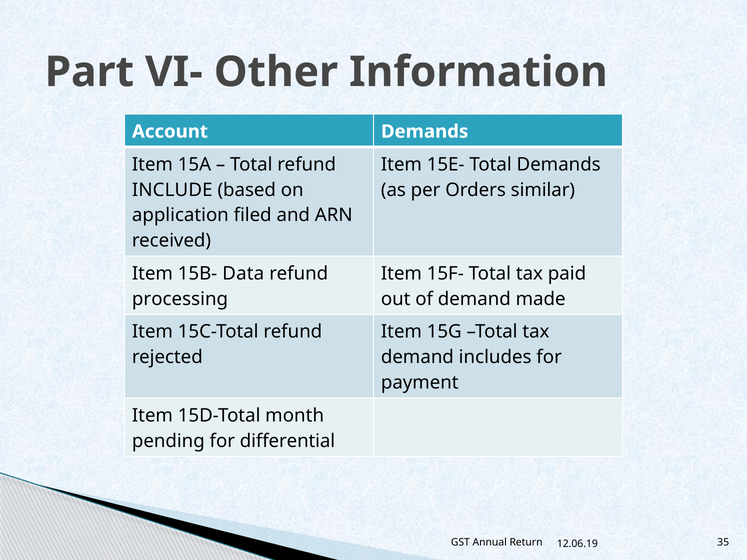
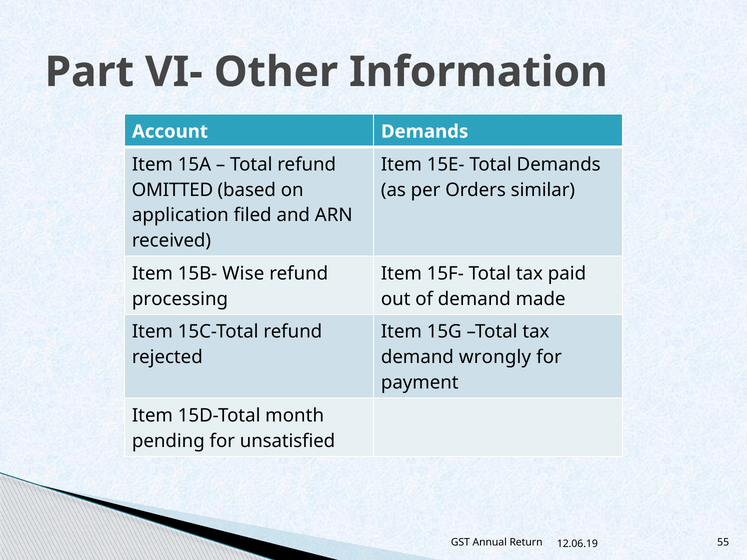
INCLUDE: INCLUDE -> OMITTED
Data: Data -> Wise
includes: includes -> wrongly
differential: differential -> unsatisfied
35: 35 -> 55
